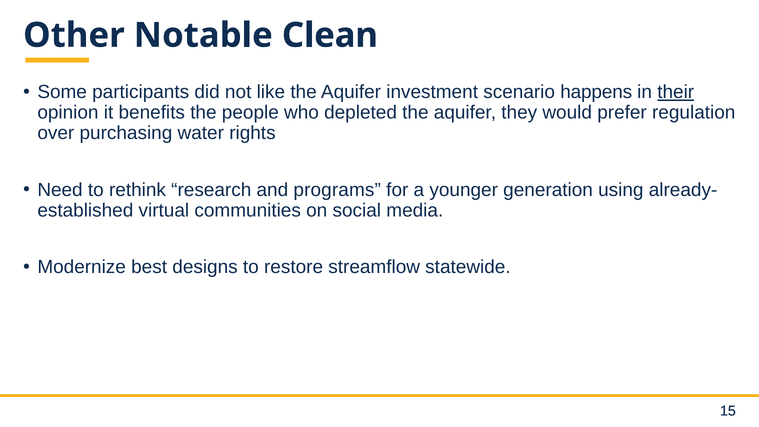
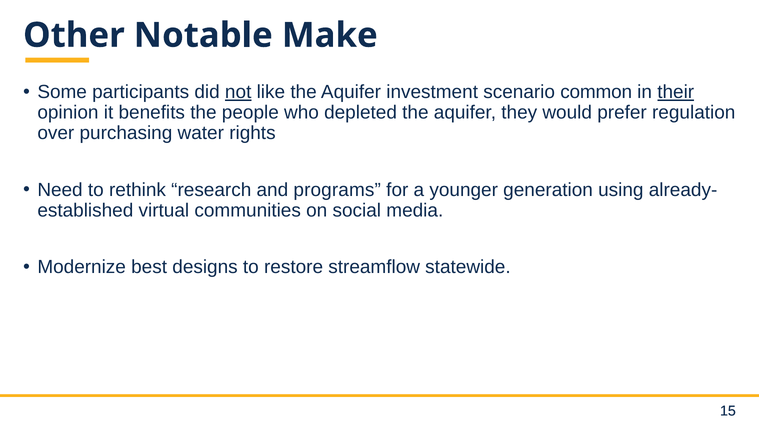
Clean: Clean -> Make
not underline: none -> present
happens: happens -> common
